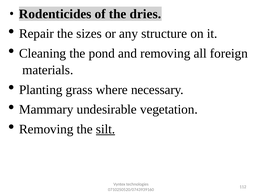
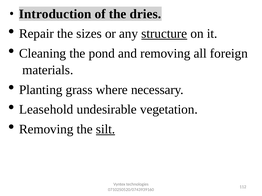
Rodenticides: Rodenticides -> Introduction
structure underline: none -> present
Mammary: Mammary -> Leasehold
